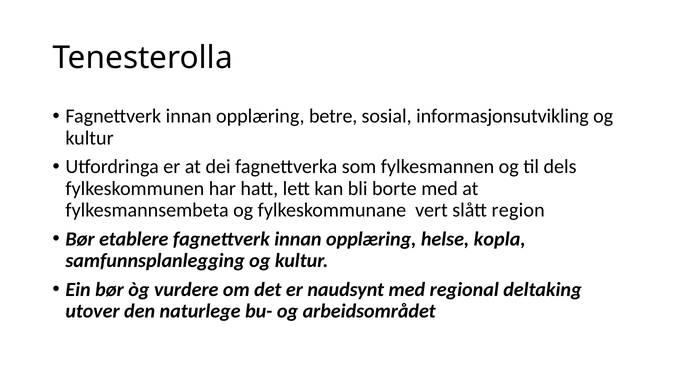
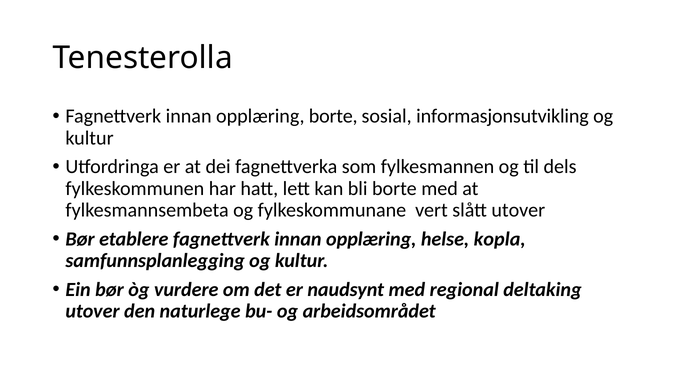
opplæring betre: betre -> borte
slått region: region -> utover
